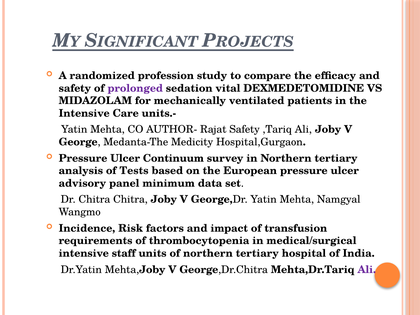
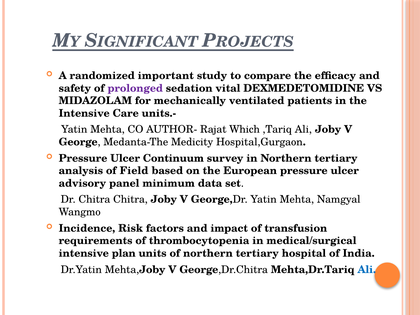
profession: profession -> important
Rajat Safety: Safety -> Which
Tests: Tests -> Field
staff: staff -> plan
Ali at (367, 270) colour: purple -> blue
